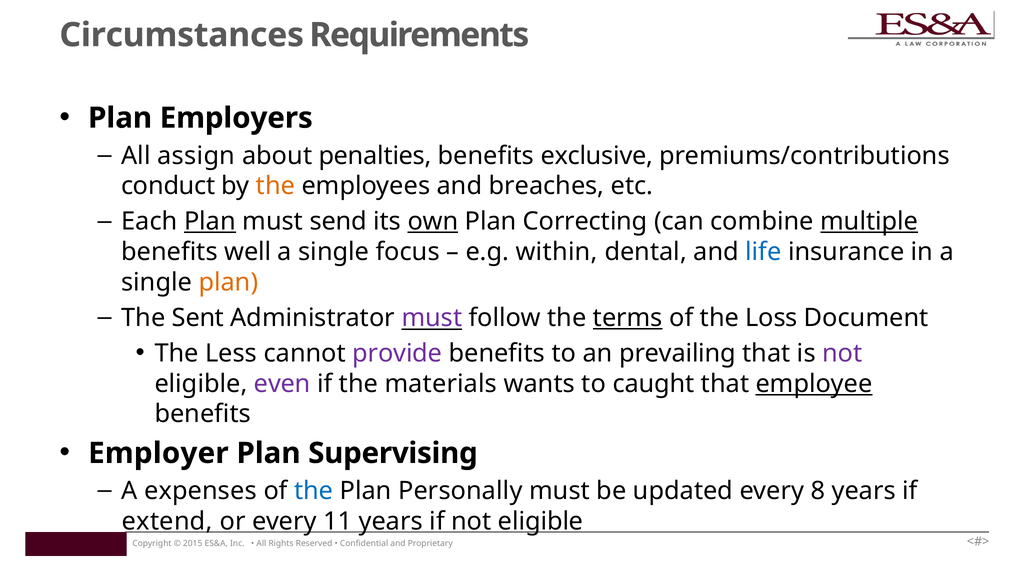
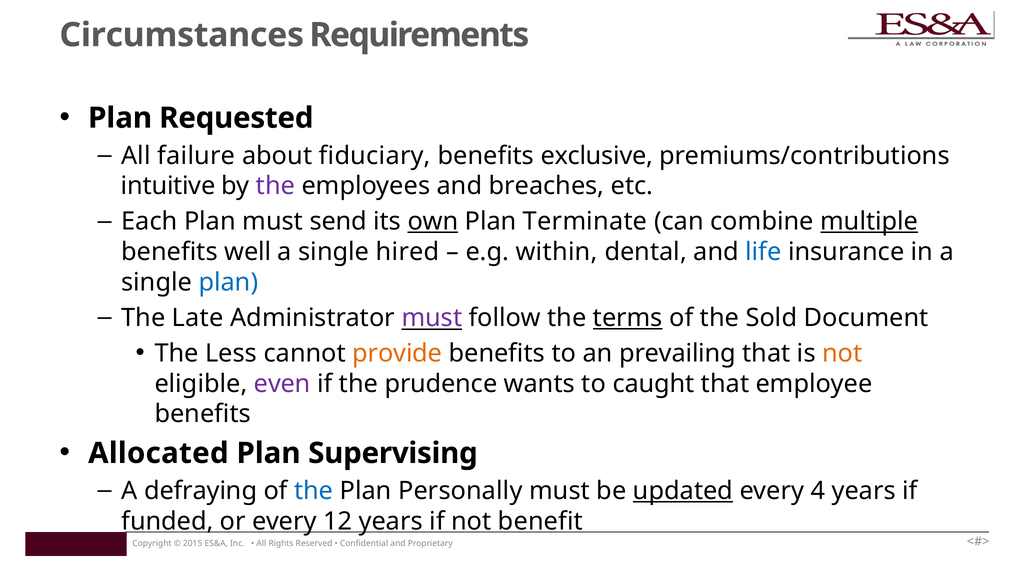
Employers: Employers -> Requested
assign: assign -> failure
penalties: penalties -> fiduciary
conduct: conduct -> intuitive
the at (275, 186) colour: orange -> purple
Plan at (210, 222) underline: present -> none
Correcting: Correcting -> Terminate
focus: focus -> hired
plan at (228, 283) colour: orange -> blue
Sent: Sent -> Late
Loss: Loss -> Sold
provide colour: purple -> orange
not at (842, 353) colour: purple -> orange
materials: materials -> prudence
employee underline: present -> none
Employer: Employer -> Allocated
expenses: expenses -> defraying
updated underline: none -> present
8: 8 -> 4
extend: extend -> funded
11: 11 -> 12
if not eligible: eligible -> benefit
